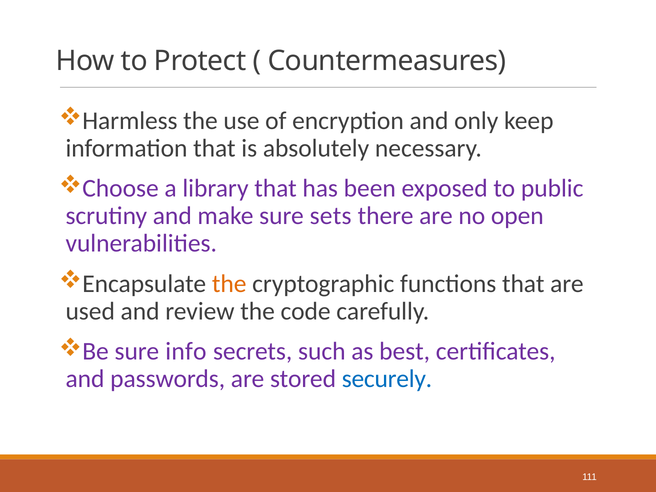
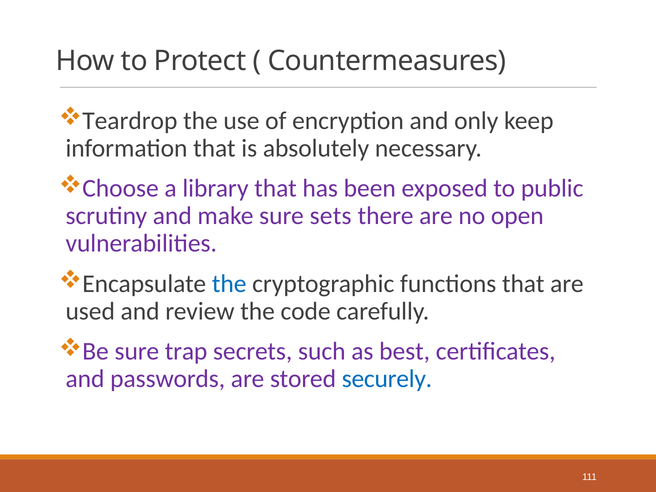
Harmless: Harmless -> Teardrop
the at (229, 284) colour: orange -> blue
info: info -> trap
